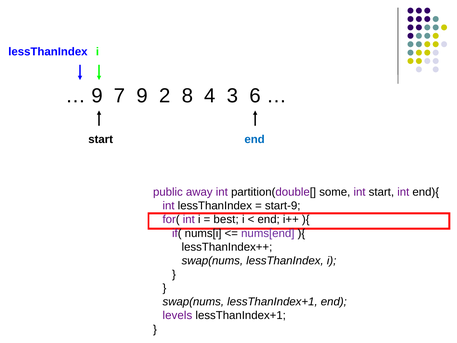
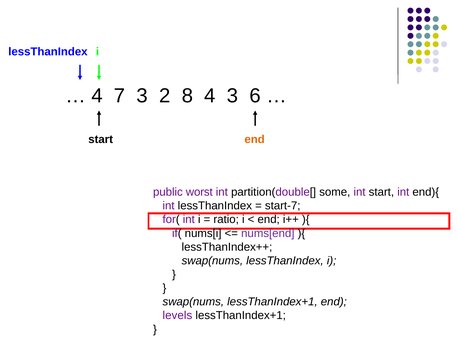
9 at (97, 96): 9 -> 4
7 9: 9 -> 3
end at (255, 139) colour: blue -> orange
away: away -> worst
start-9: start-9 -> start-7
best: best -> ratio
